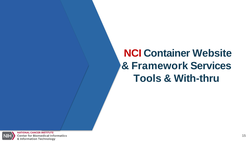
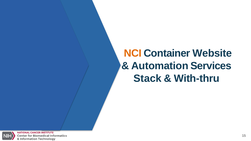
NCI colour: red -> orange
Framework: Framework -> Automation
Tools: Tools -> Stack
